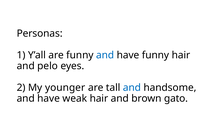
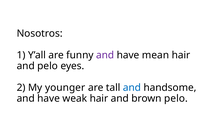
Personas: Personas -> Nosotros
and at (105, 55) colour: blue -> purple
have funny: funny -> mean
brown gato: gato -> pelo
